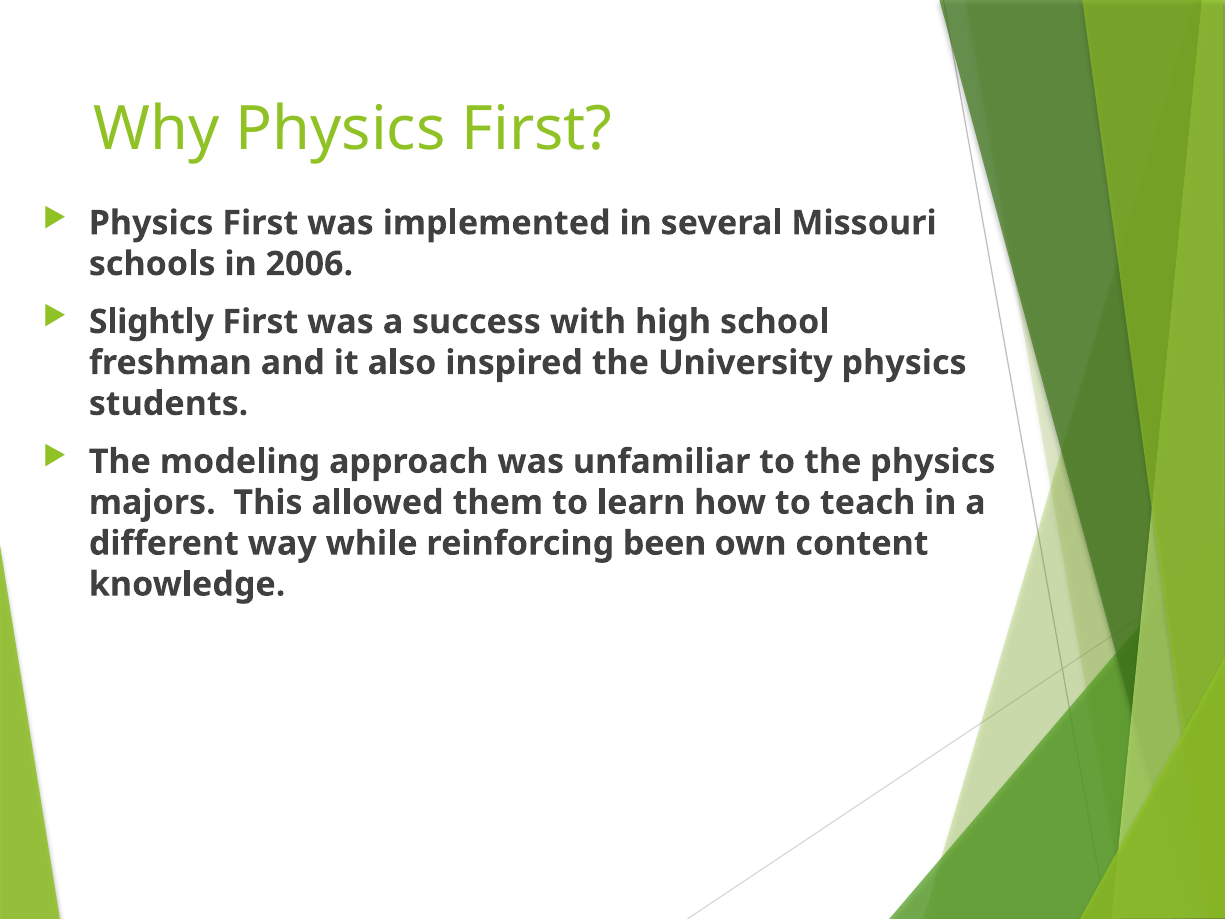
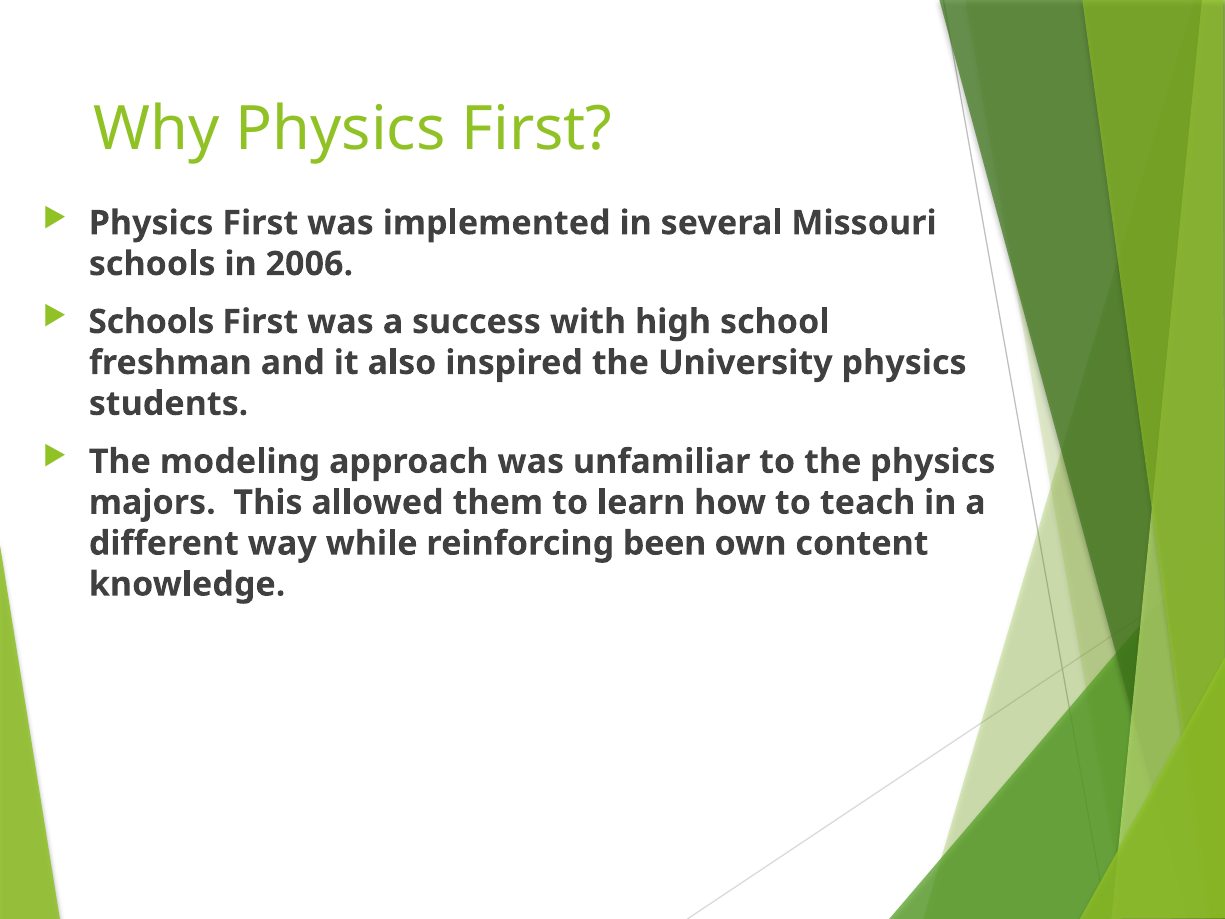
Slightly at (151, 322): Slightly -> Schools
